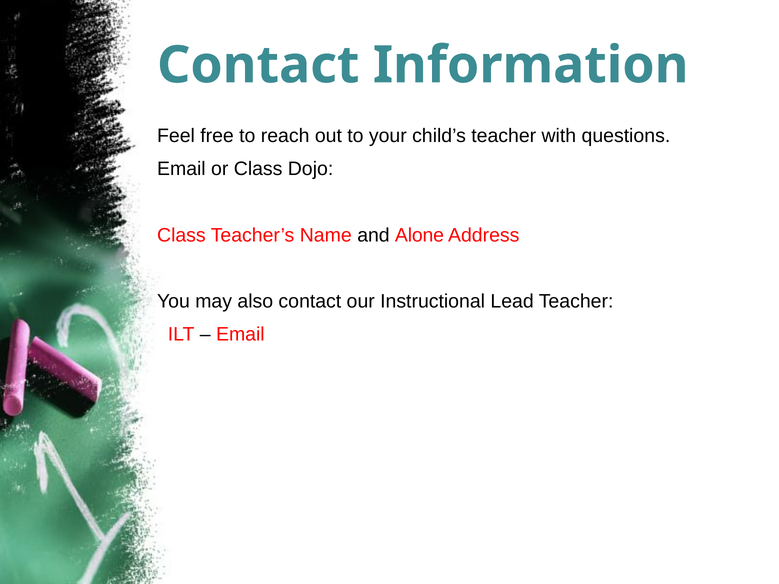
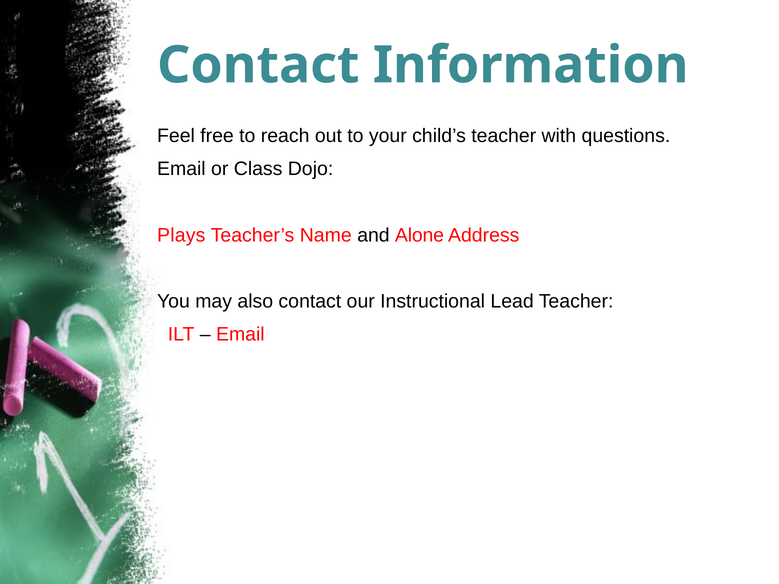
Class at (181, 235): Class -> Plays
